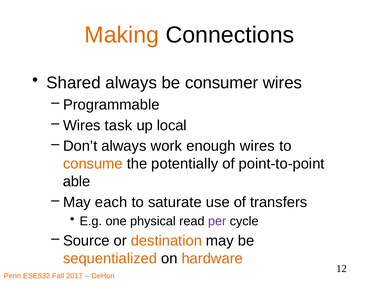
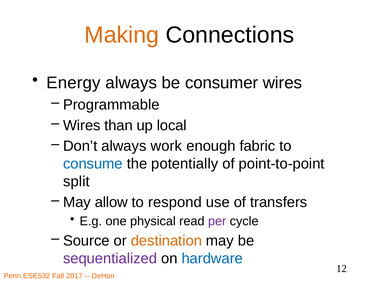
Shared: Shared -> Energy
task: task -> than
enough wires: wires -> fabric
consume colour: orange -> blue
able: able -> split
each: each -> allow
saturate: saturate -> respond
sequentialized colour: orange -> purple
hardware colour: orange -> blue
